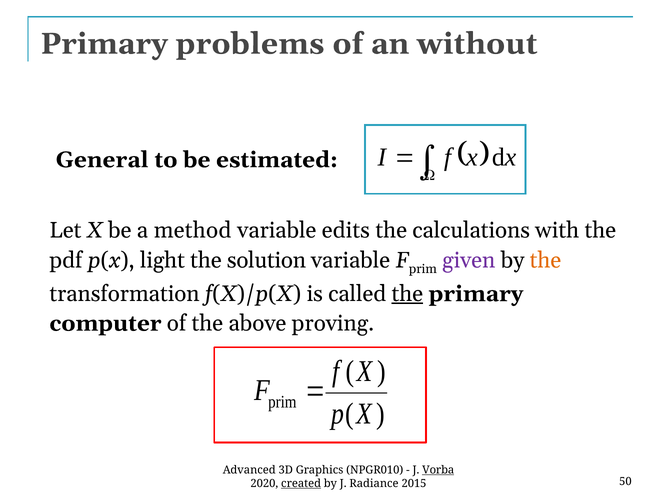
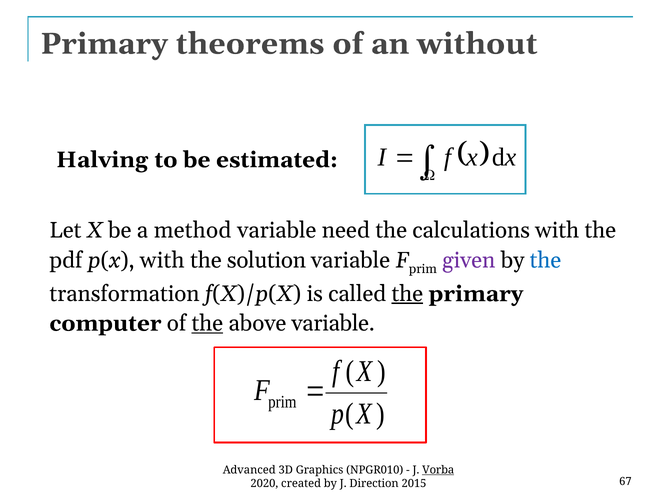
problems: problems -> theorems
General: General -> Halving
edits: edits -> need
p(x light: light -> with
the at (545, 261) colour: orange -> blue
the at (207, 323) underline: none -> present
above proving: proving -> variable
created underline: present -> none
Radiance: Radiance -> Direction
50: 50 -> 67
